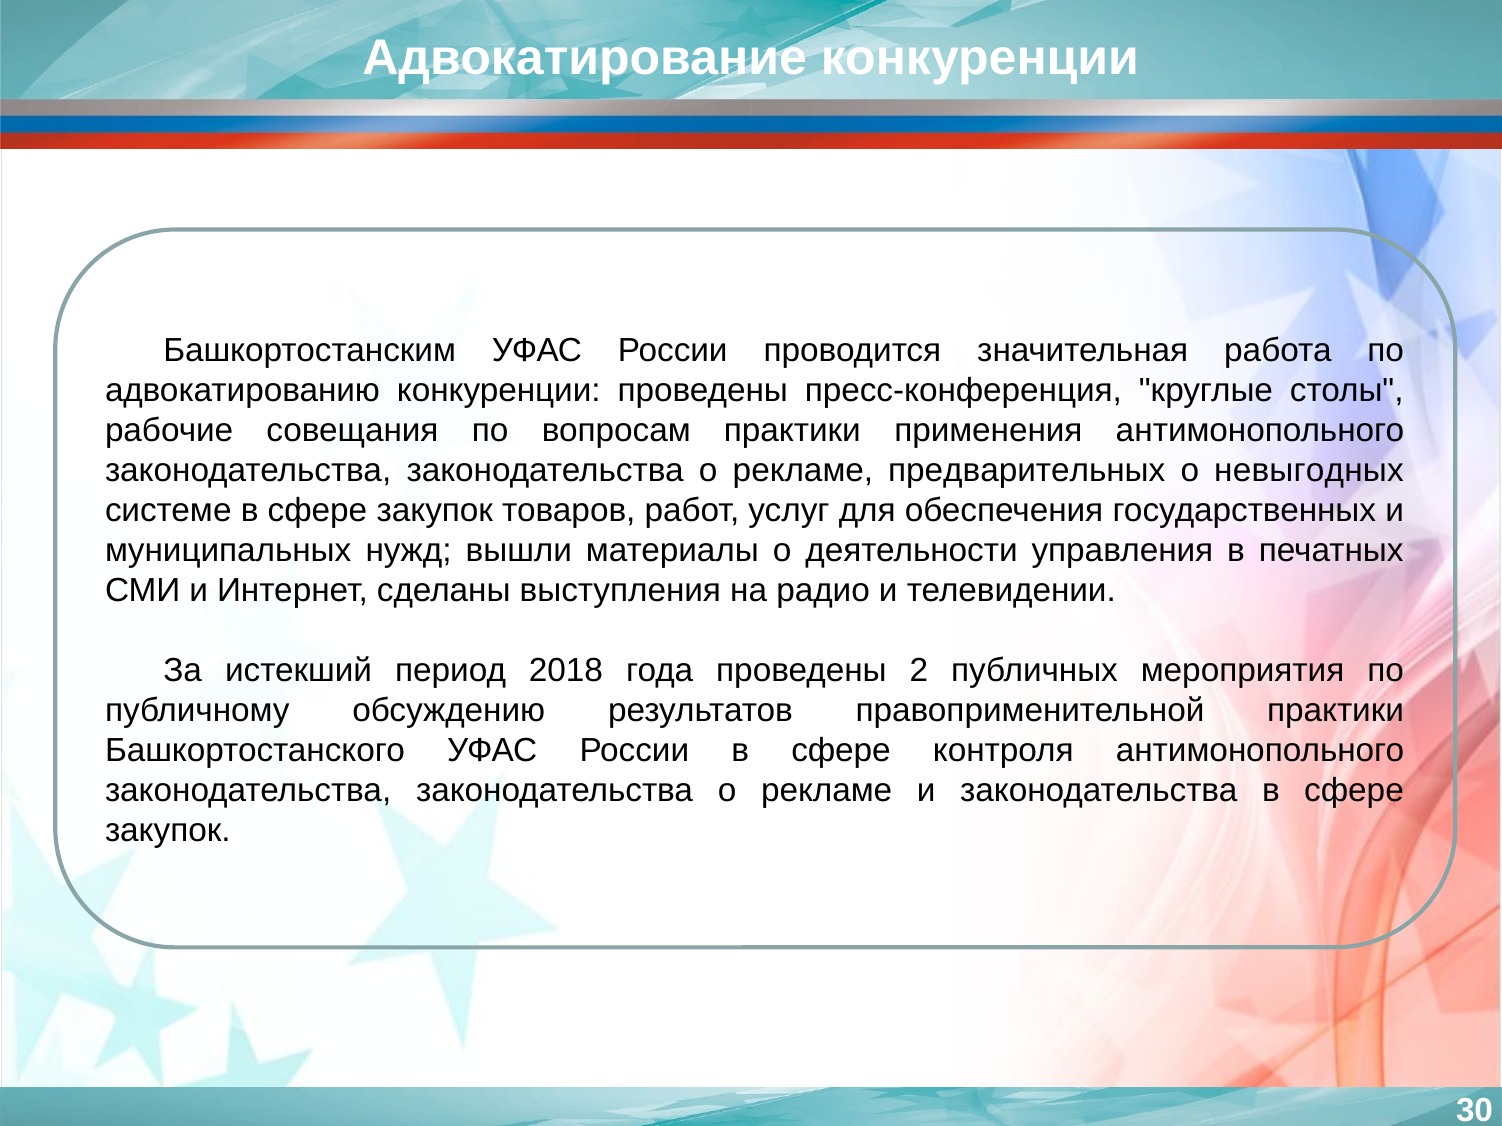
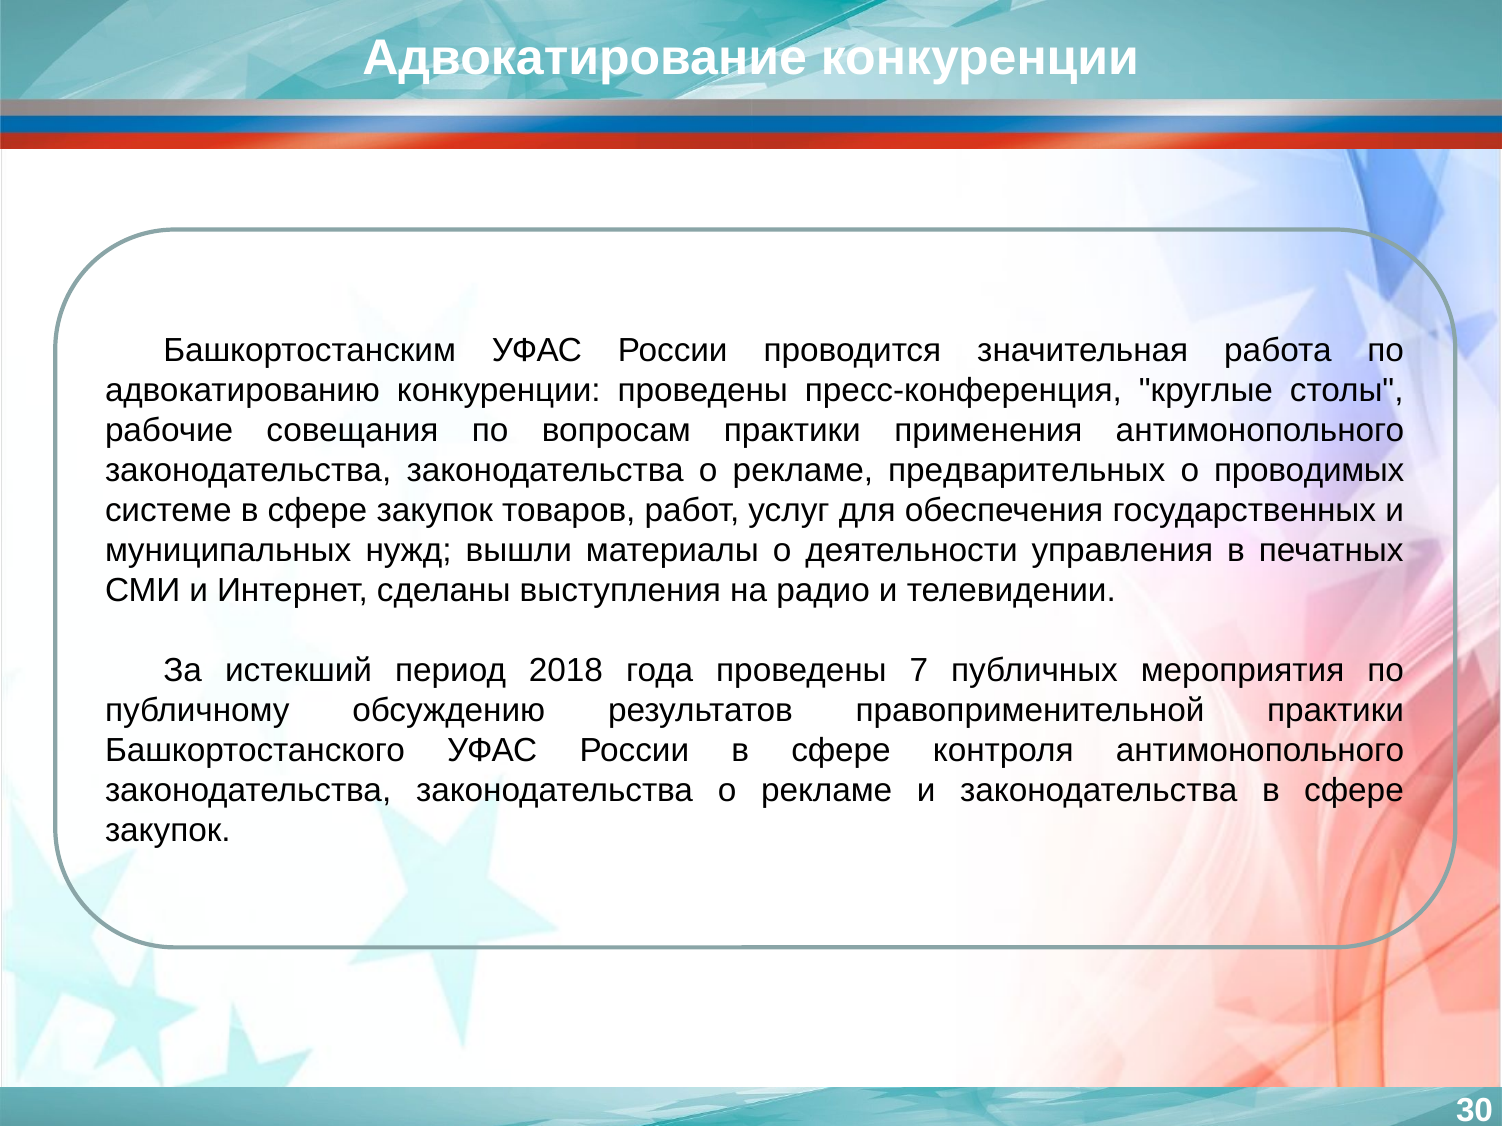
невыгодных: невыгодных -> проводимых
2: 2 -> 7
